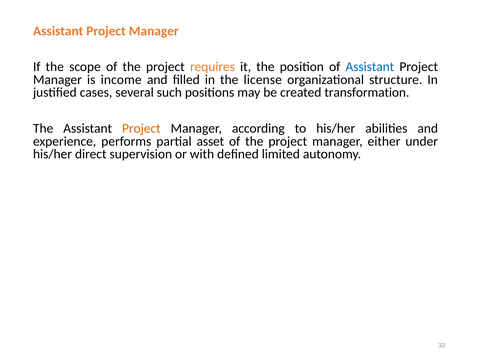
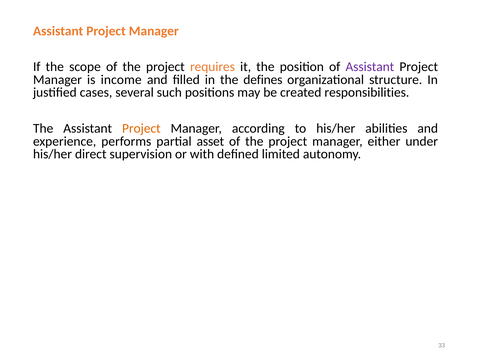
Assistant at (370, 67) colour: blue -> purple
license: license -> defines
transformation: transformation -> responsibilities
